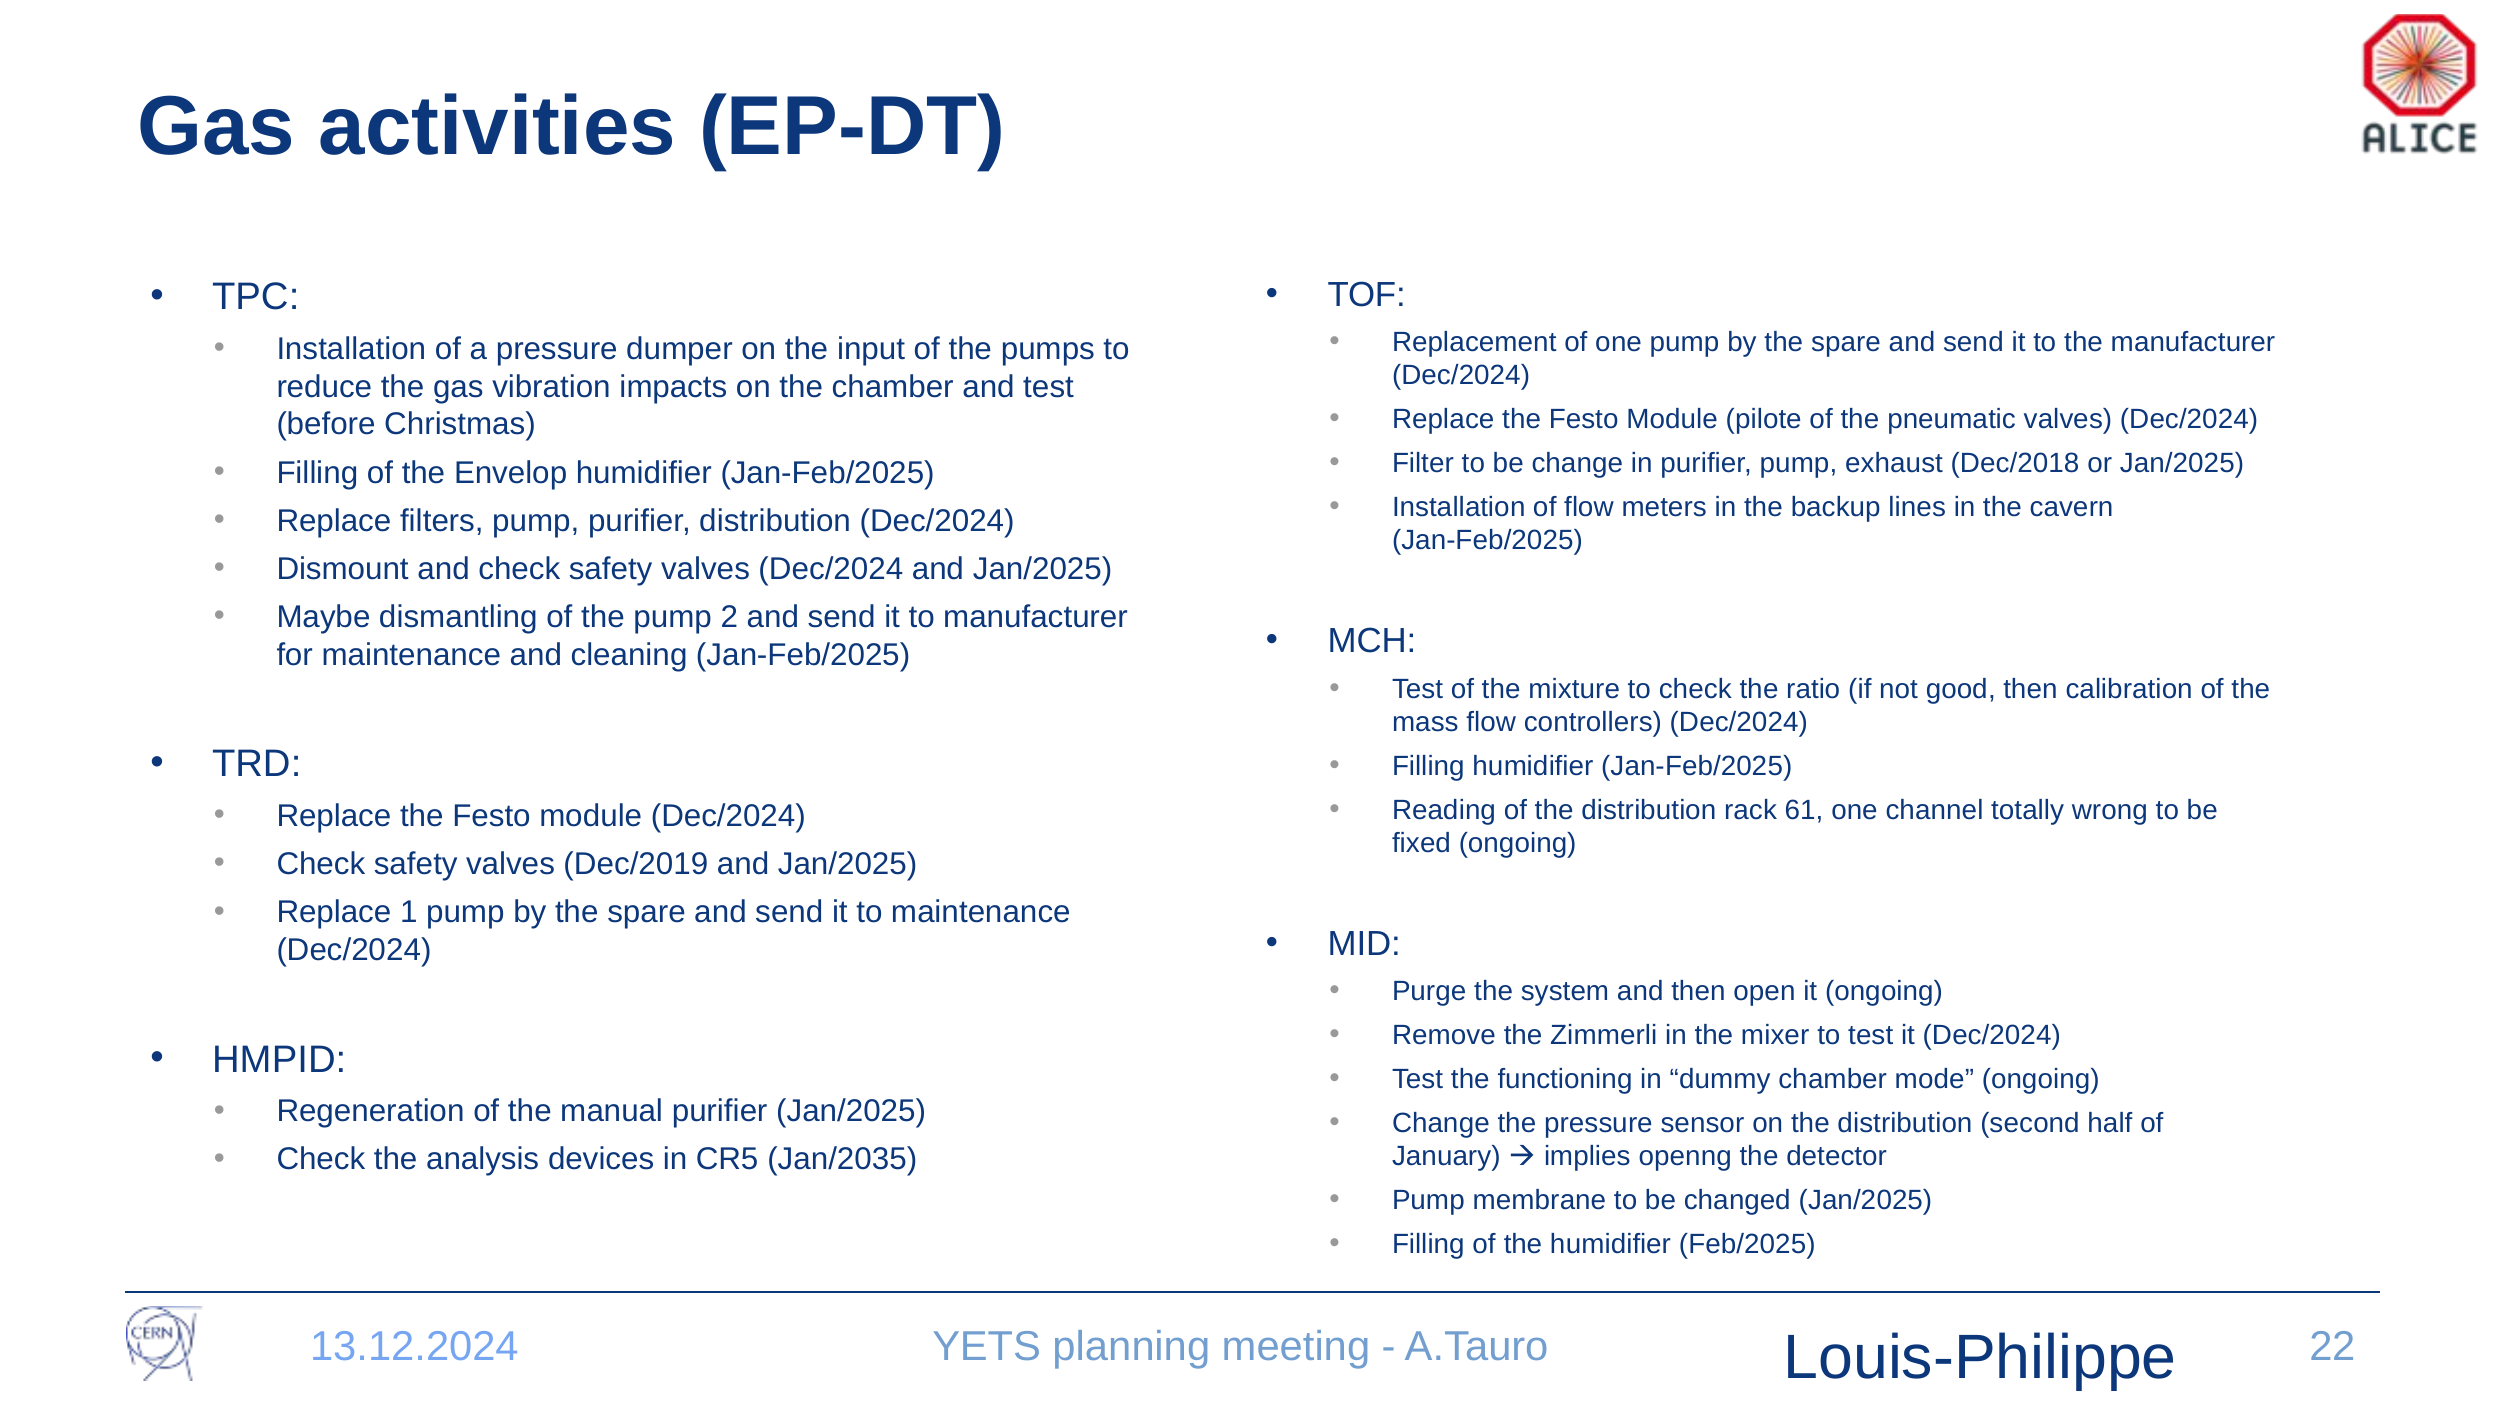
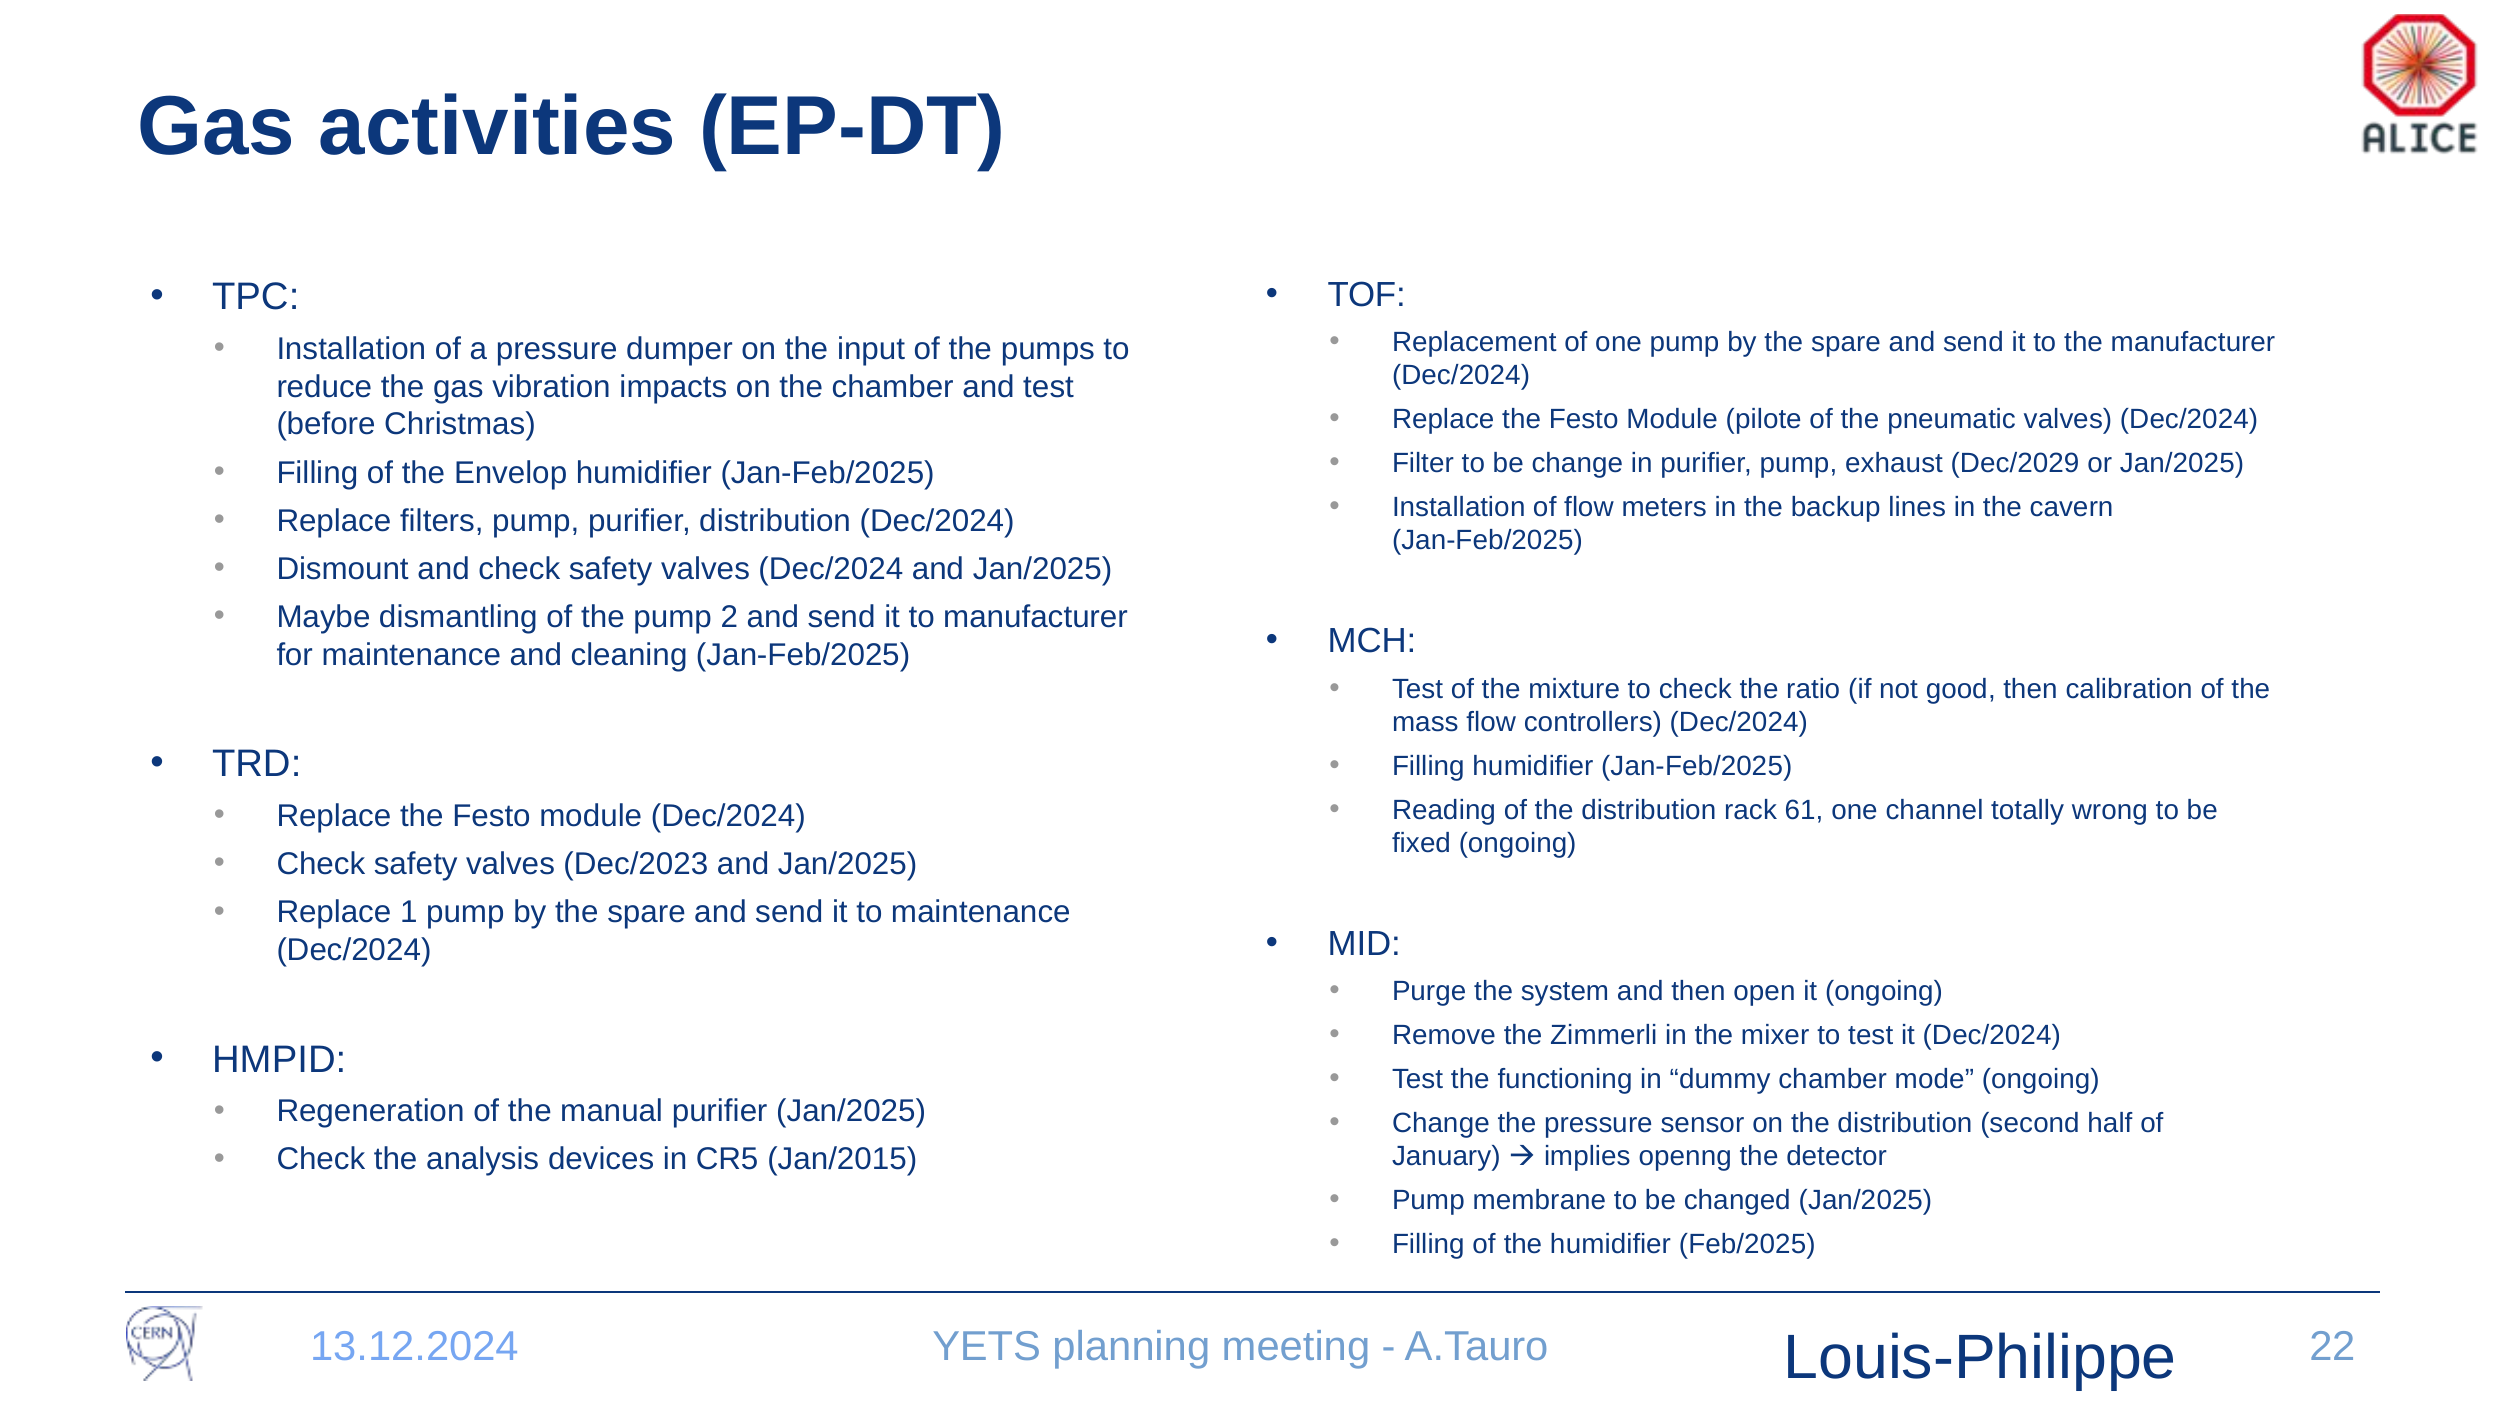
Dec/2018: Dec/2018 -> Dec/2029
Dec/2019: Dec/2019 -> Dec/2023
Jan/2035: Jan/2035 -> Jan/2015
